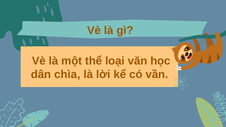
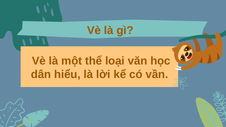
chìa: chìa -> hiểu
